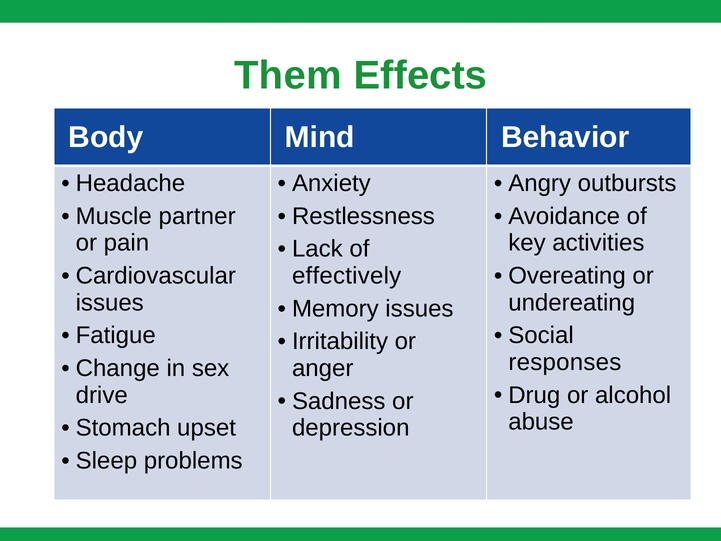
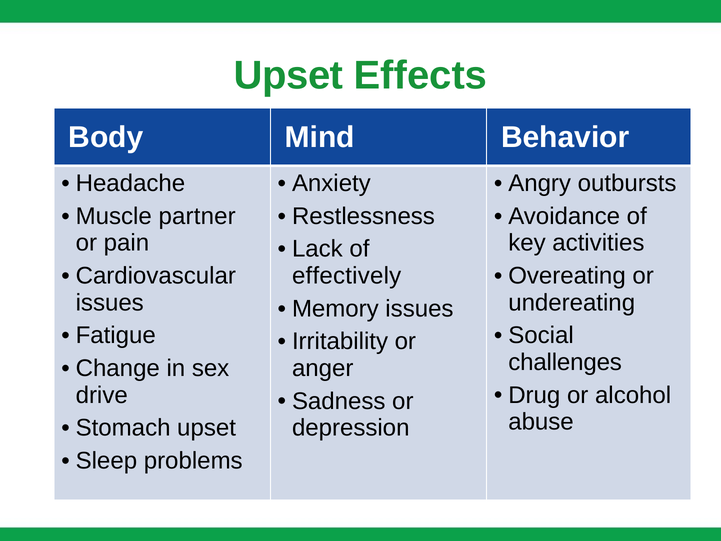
Them at (288, 75): Them -> Upset
responses: responses -> challenges
